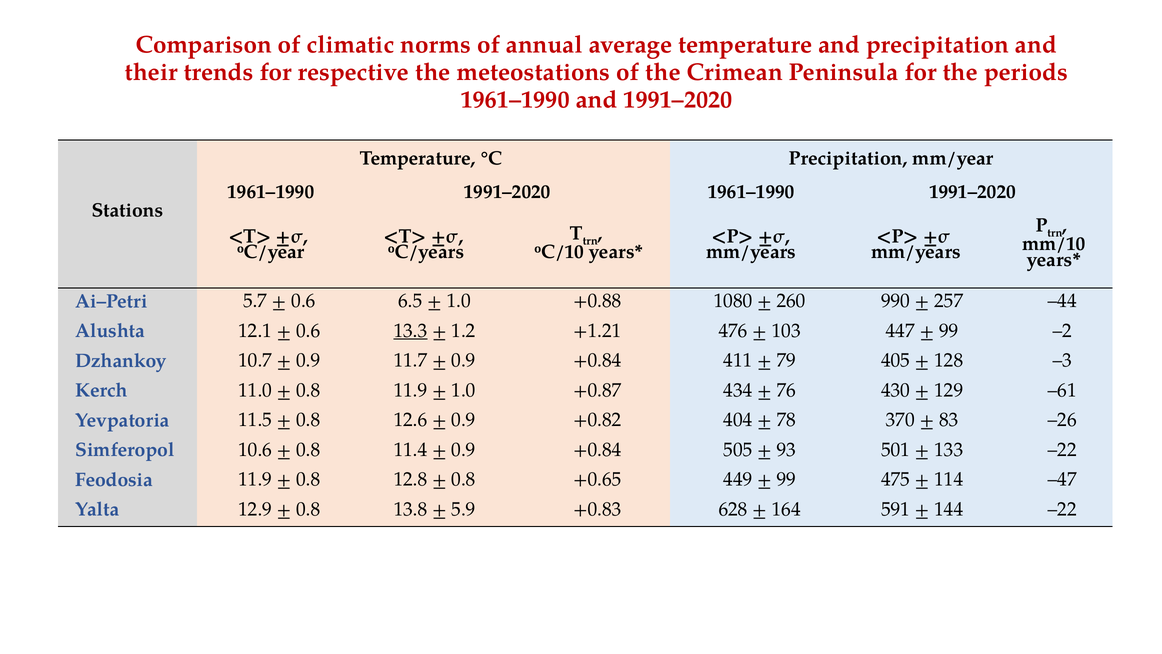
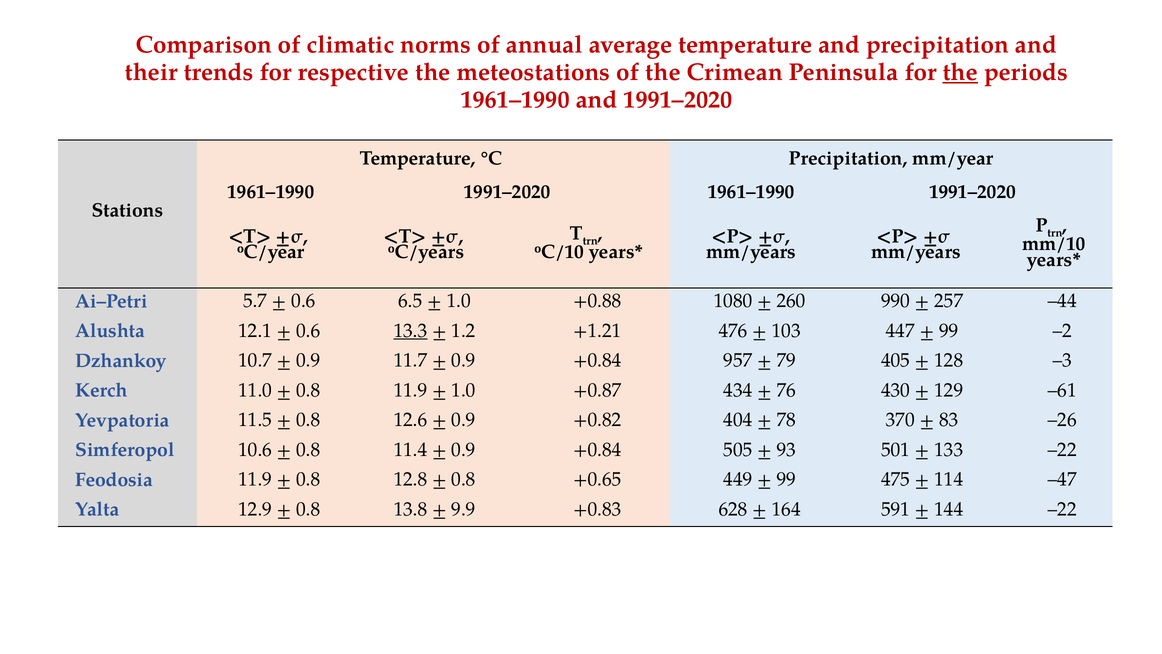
the at (960, 72) underline: none -> present
411: 411 -> 957
5.9: 5.9 -> 9.9
